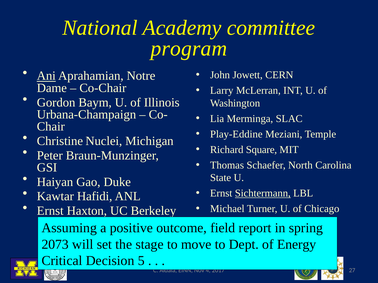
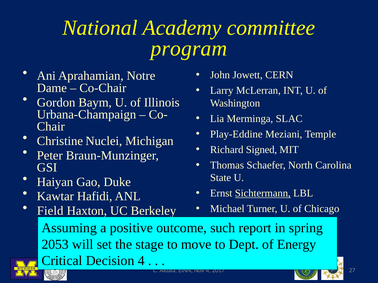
Ani underline: present -> none
Square: Square -> Signed
Ernst at (50, 211): Ernst -> Field
field: field -> such
2073: 2073 -> 2053
Decision 5: 5 -> 4
